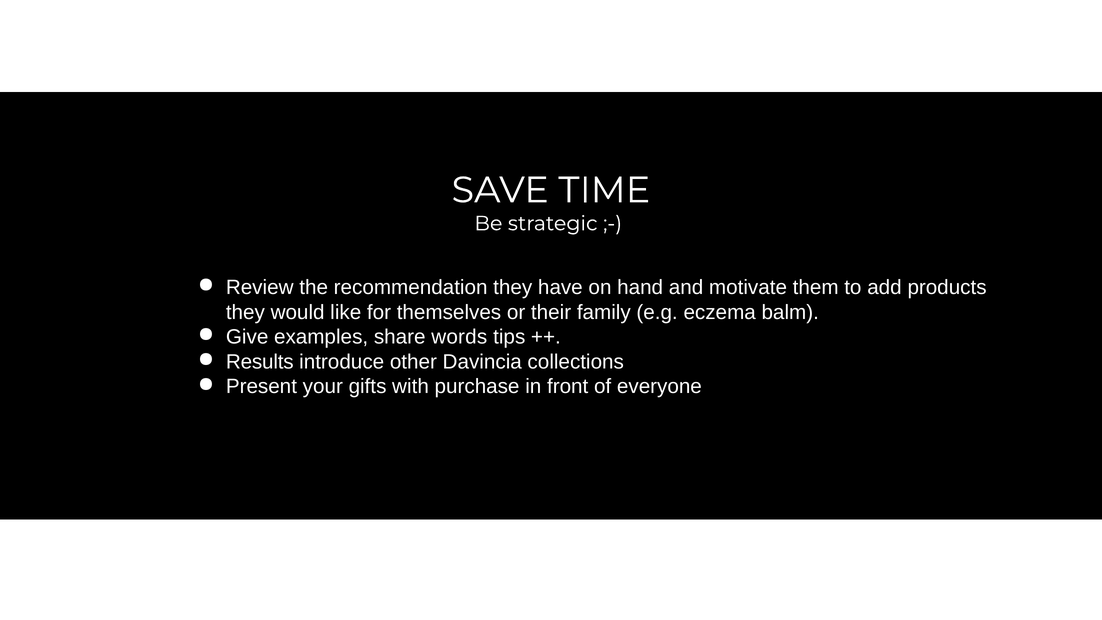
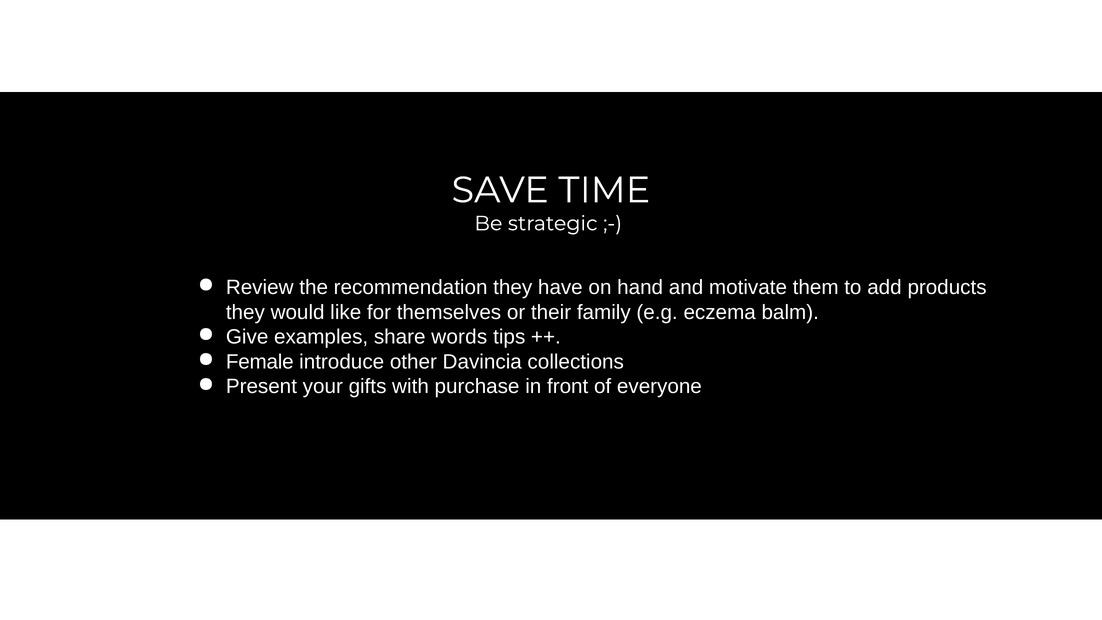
Results: Results -> Female
